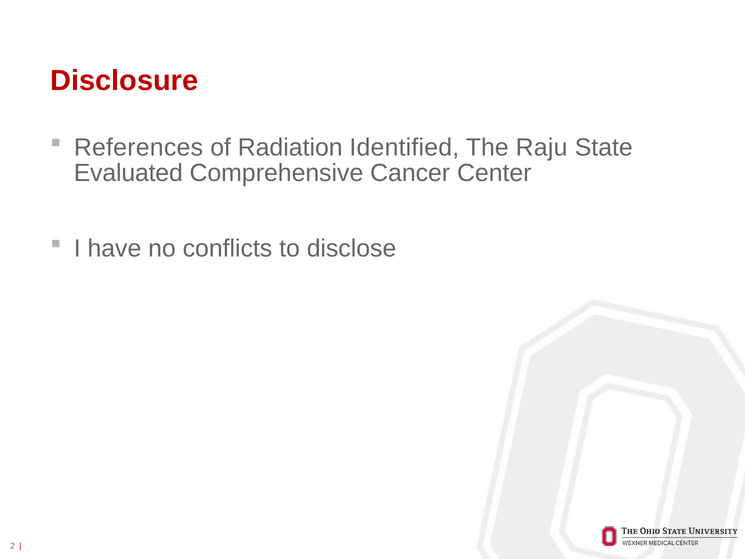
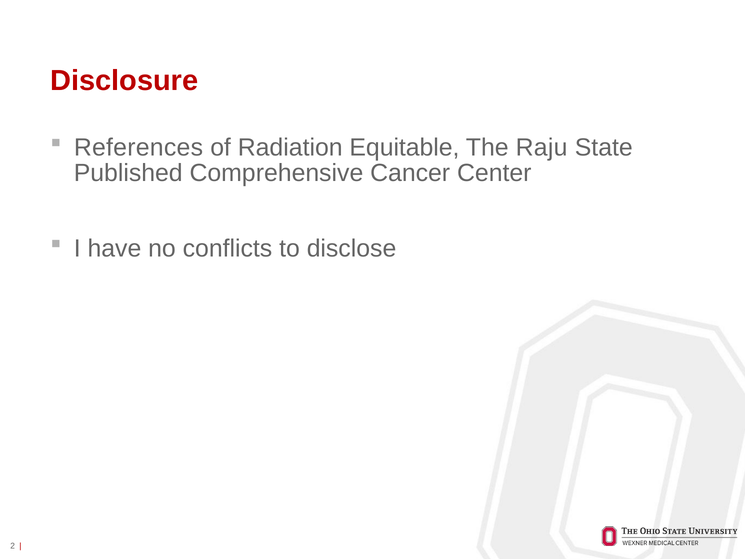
Identified: Identified -> Equitable
Evaluated: Evaluated -> Published
